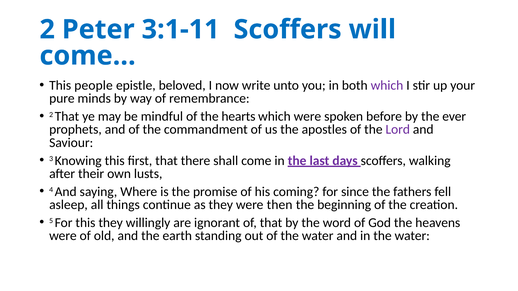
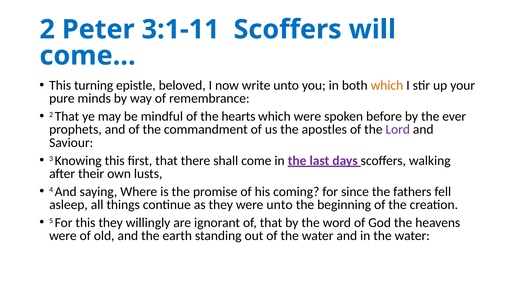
people: people -> turning
which at (387, 86) colour: purple -> orange
were then: then -> unto
